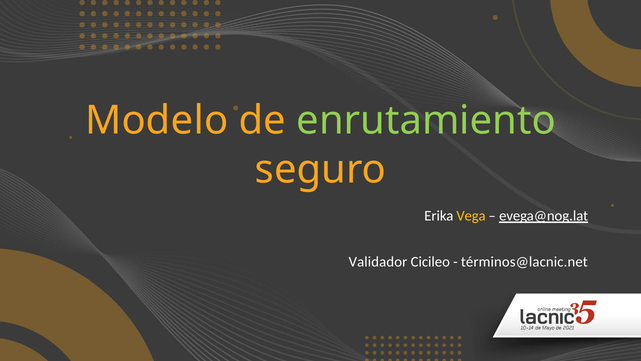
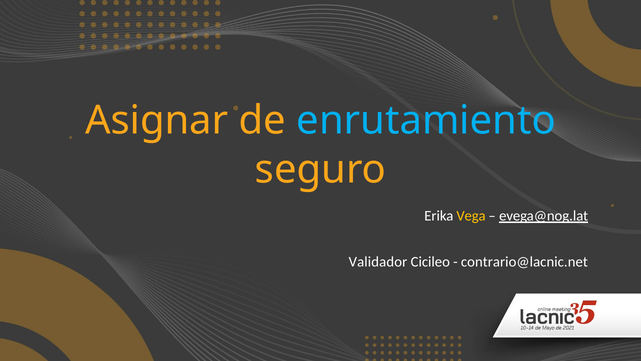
Modelo: Modelo -> Asignar
enrutamiento colour: light green -> light blue
términos@lacnic.net: términos@lacnic.net -> contrario@lacnic.net
